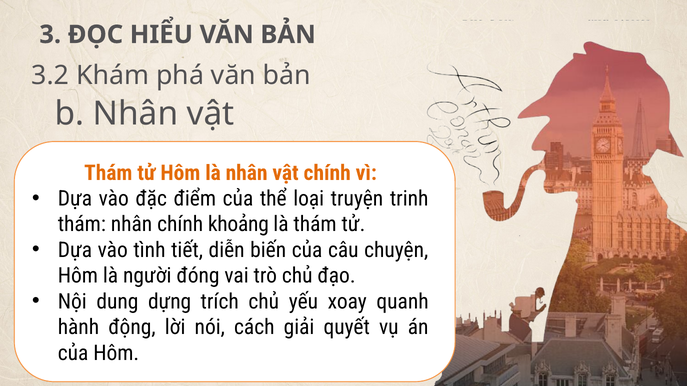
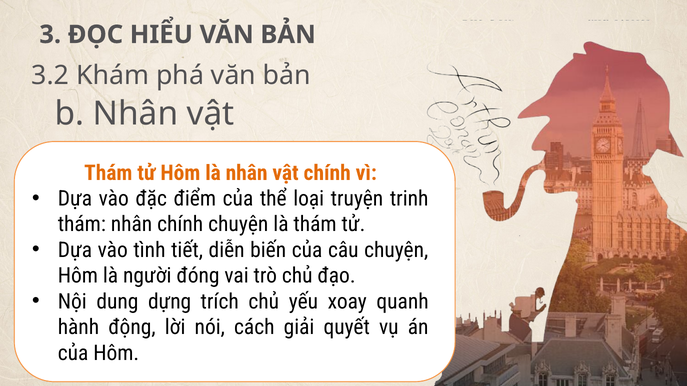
chính khoảng: khoảng -> chuyện
